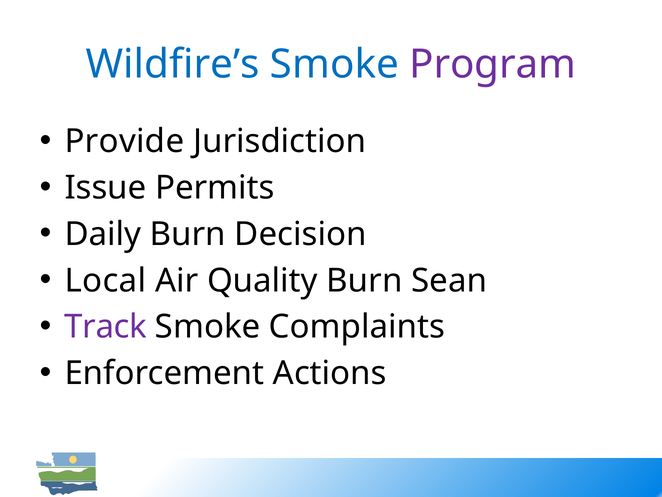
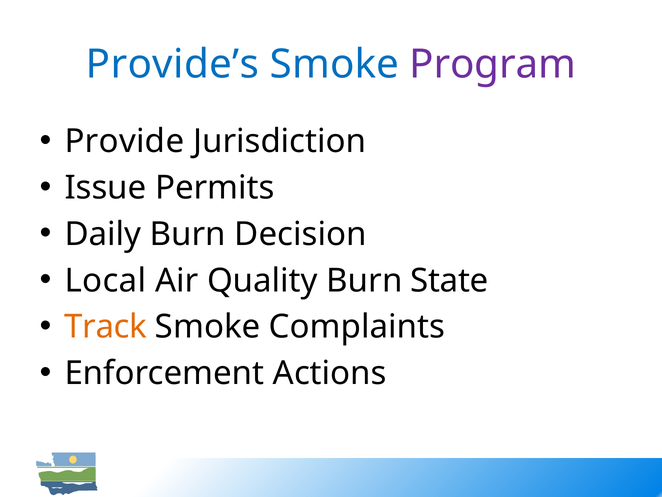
Wildfire’s: Wildfire’s -> Provide’s
Sean: Sean -> State
Track colour: purple -> orange
